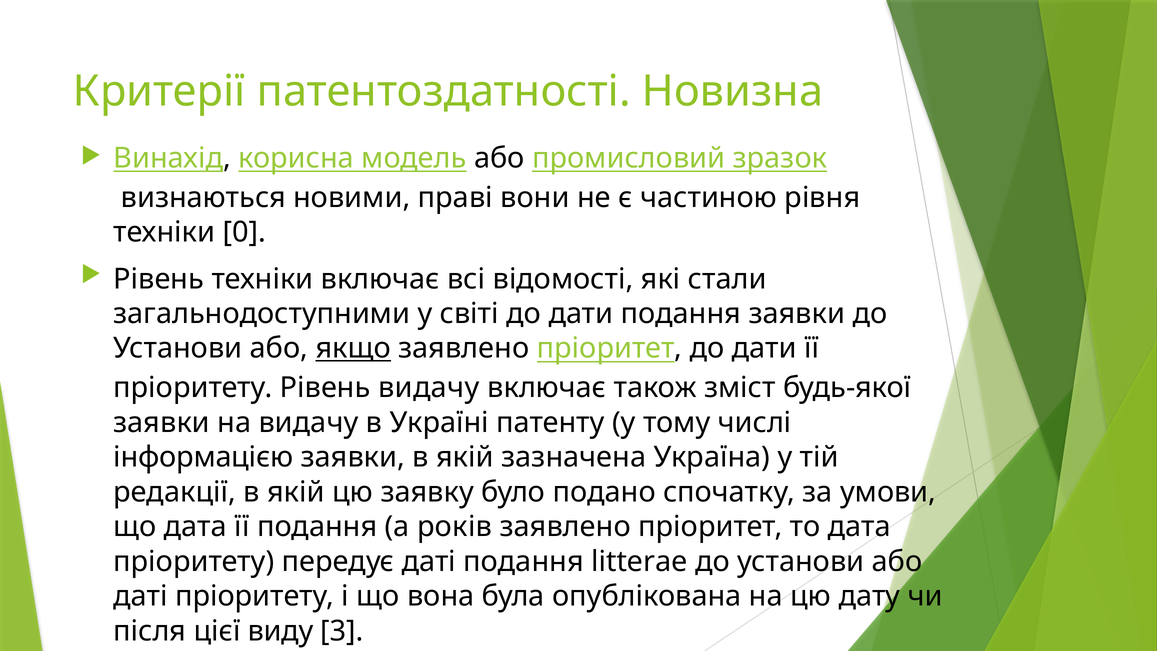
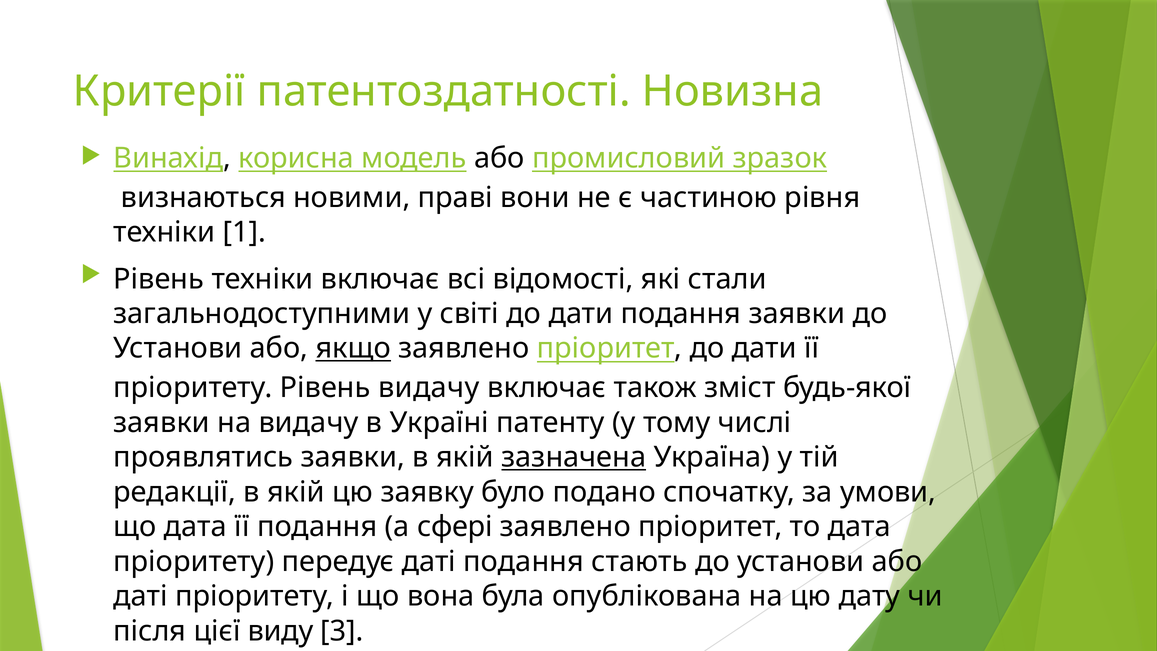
0: 0 -> 1
інформацією: інформацією -> проявлятись
зазначена underline: none -> present
років: років -> сфері
litterae: litterae -> стають
